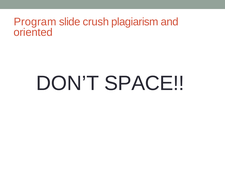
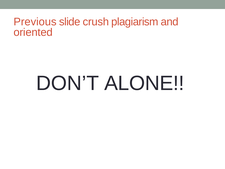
Program: Program -> Previous
SPACE: SPACE -> ALONE
